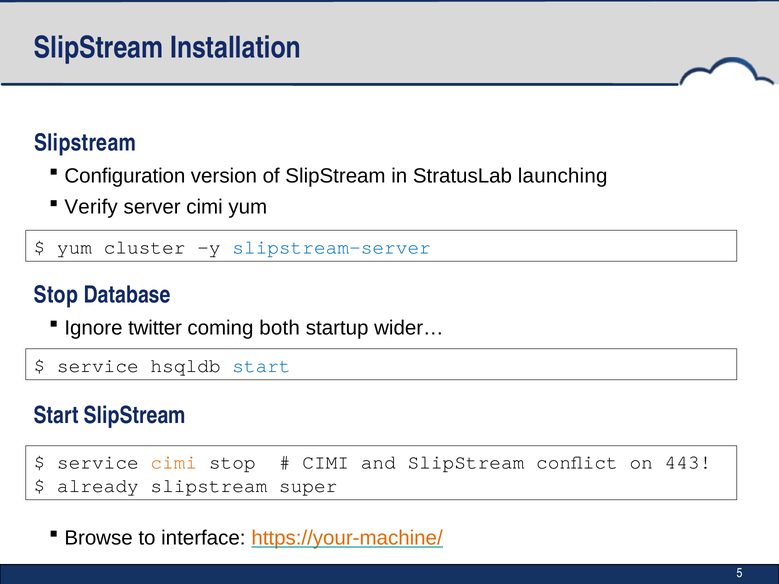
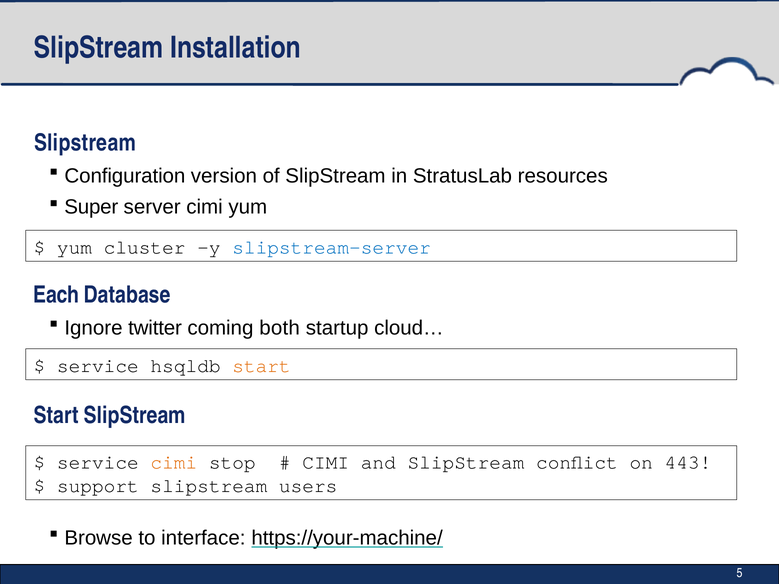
launching: launching -> resources
Verify: Verify -> Super
Stop at (56, 295): Stop -> Each
wider…: wider… -> cloud…
start at (261, 366) colour: blue -> orange
already: already -> support
super: super -> users
https://your-machine/ colour: orange -> black
